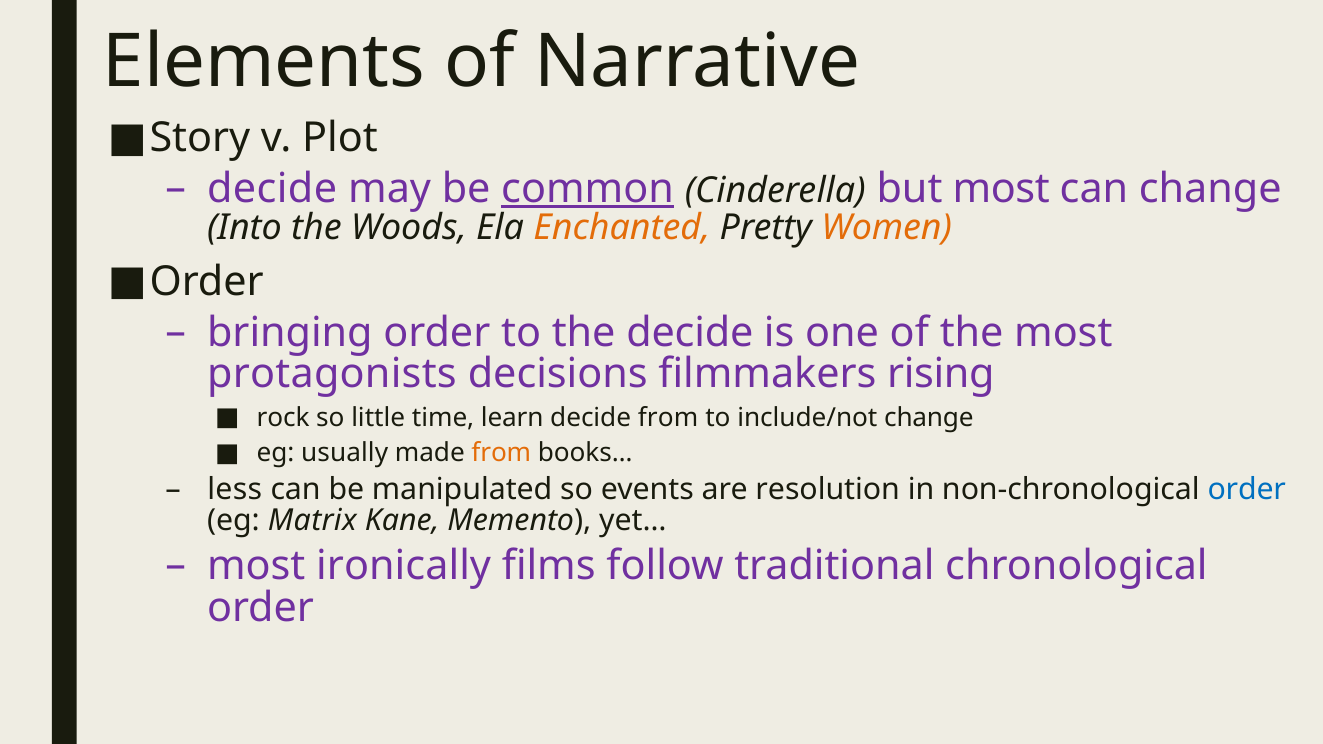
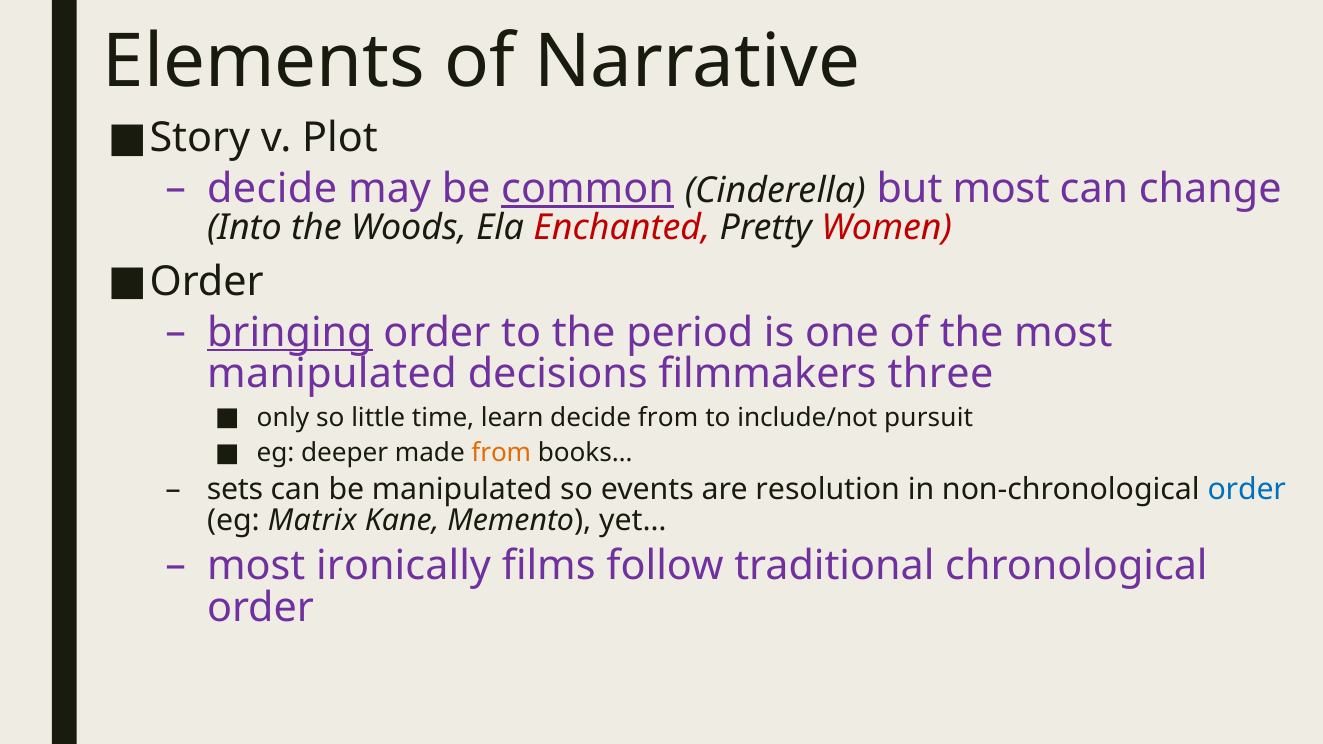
Enchanted colour: orange -> red
Women colour: orange -> red
bringing underline: none -> present
the decide: decide -> period
protagonists at (332, 374): protagonists -> manipulated
rising: rising -> three
rock: rock -> only
include/not change: change -> pursuit
usually: usually -> deeper
less: less -> sets
